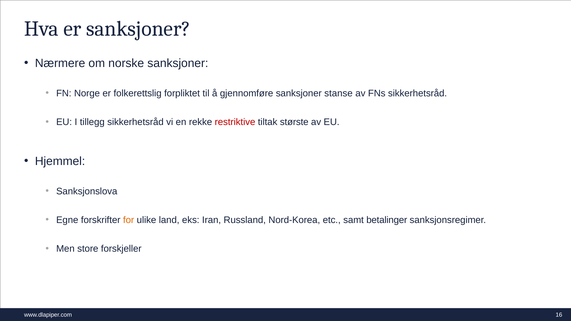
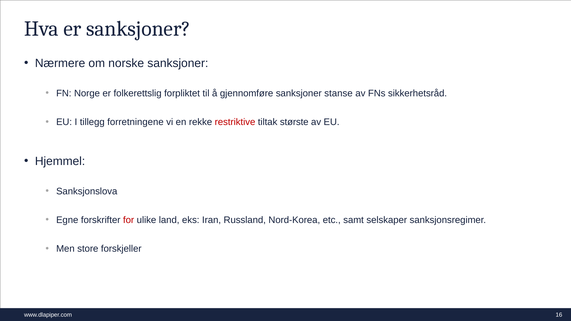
tillegg sikkerhetsråd: sikkerhetsråd -> forretningene
for colour: orange -> red
betalinger: betalinger -> selskaper
